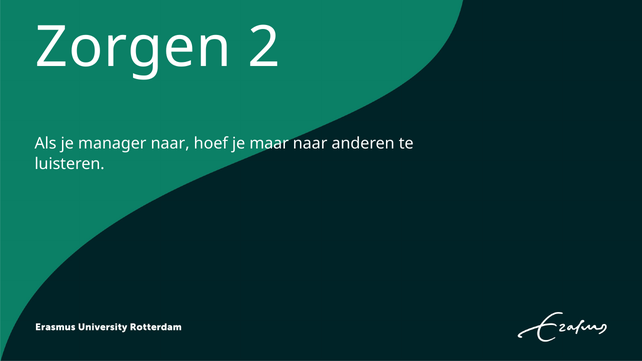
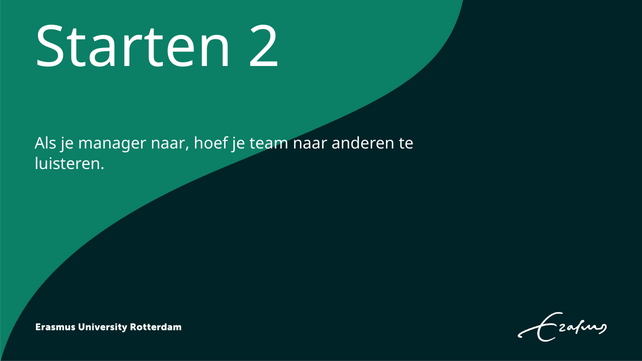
Zorgen: Zorgen -> Starten
maar: maar -> team
